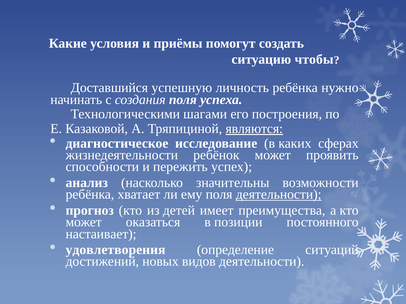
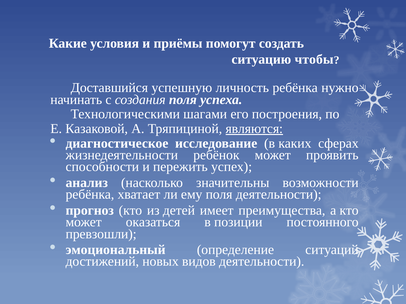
деятельности at (279, 195) underline: present -> none
настаивает: настаивает -> превзошли
удовлетворения: удовлетворения -> эмоциональный
